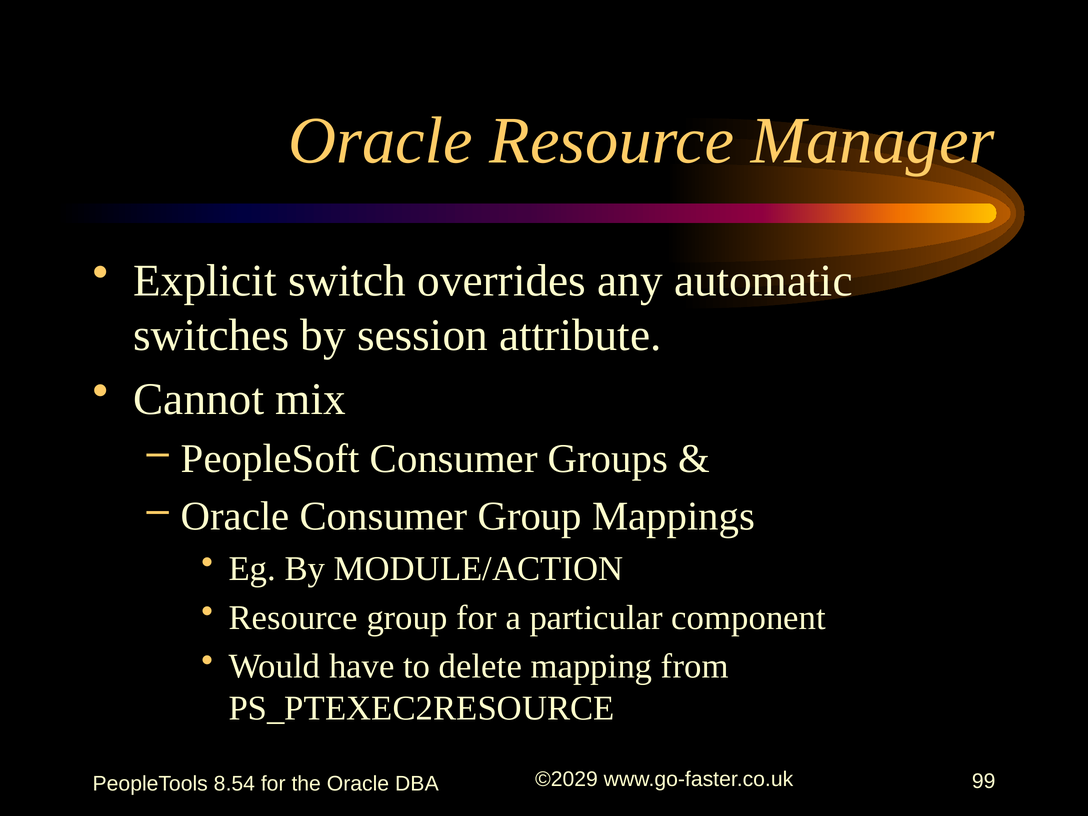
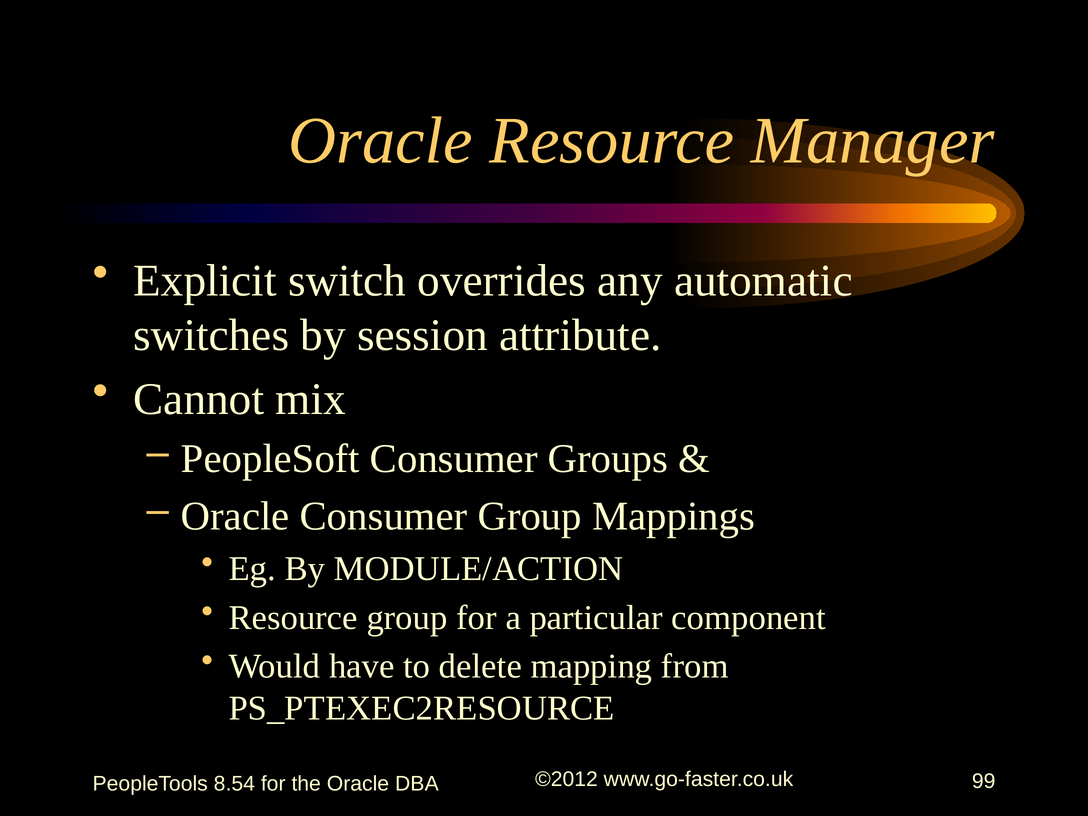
©2029: ©2029 -> ©2012
